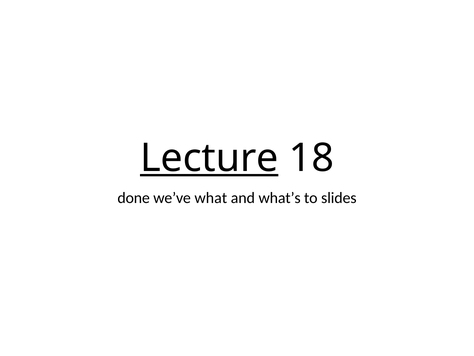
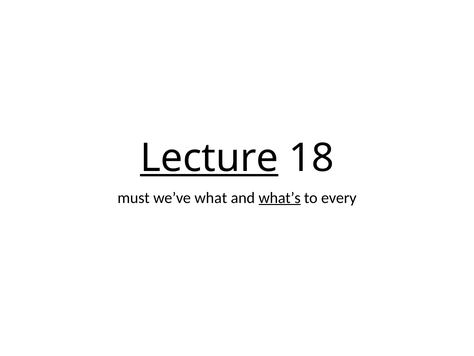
done: done -> must
what’s underline: none -> present
slides: slides -> every
